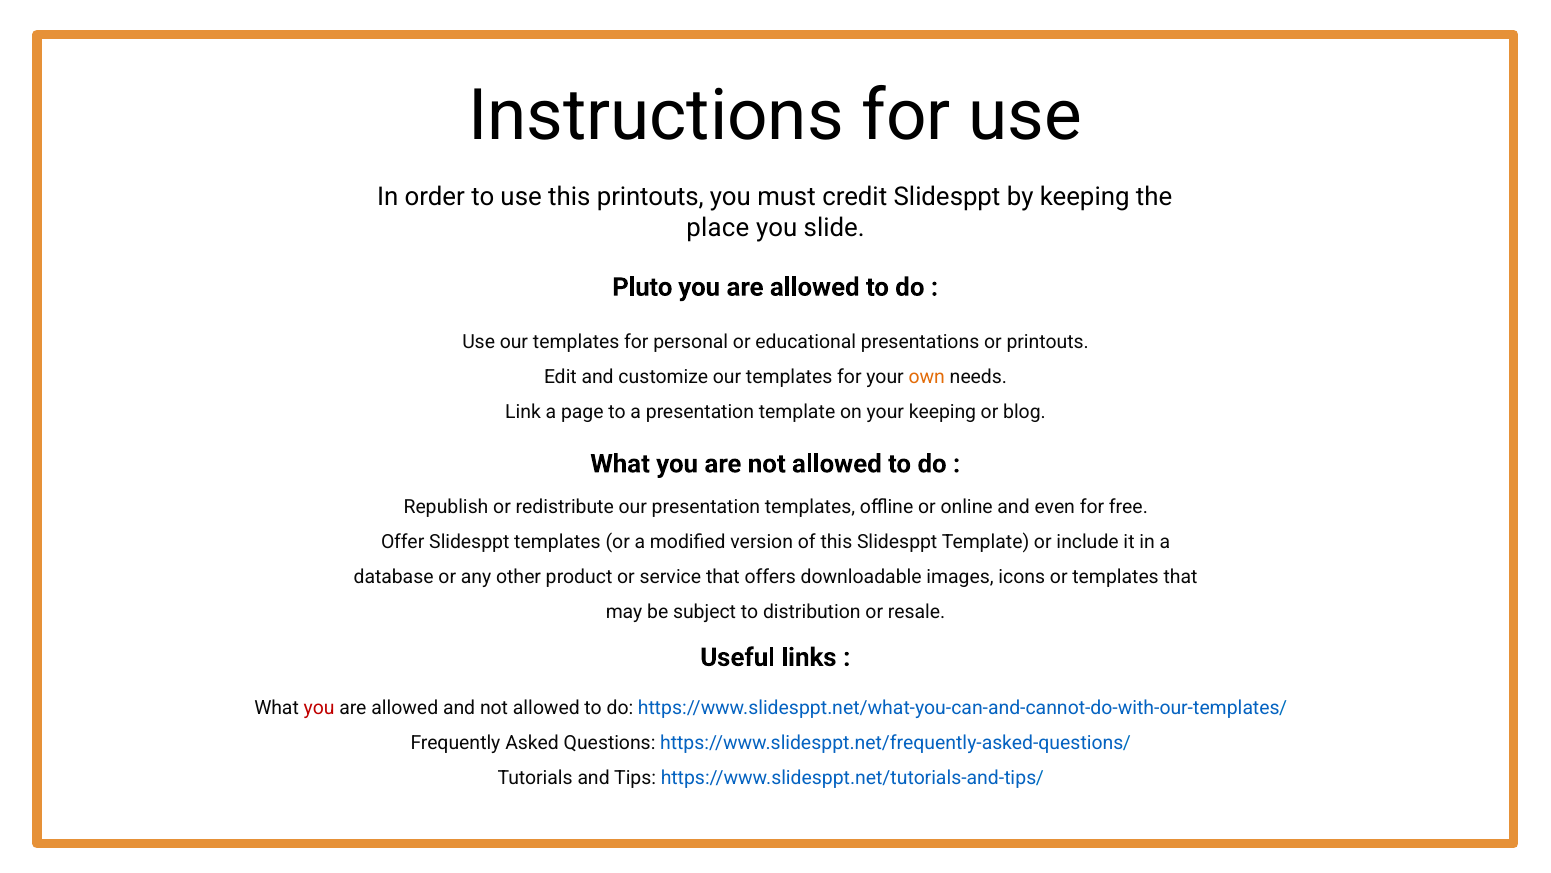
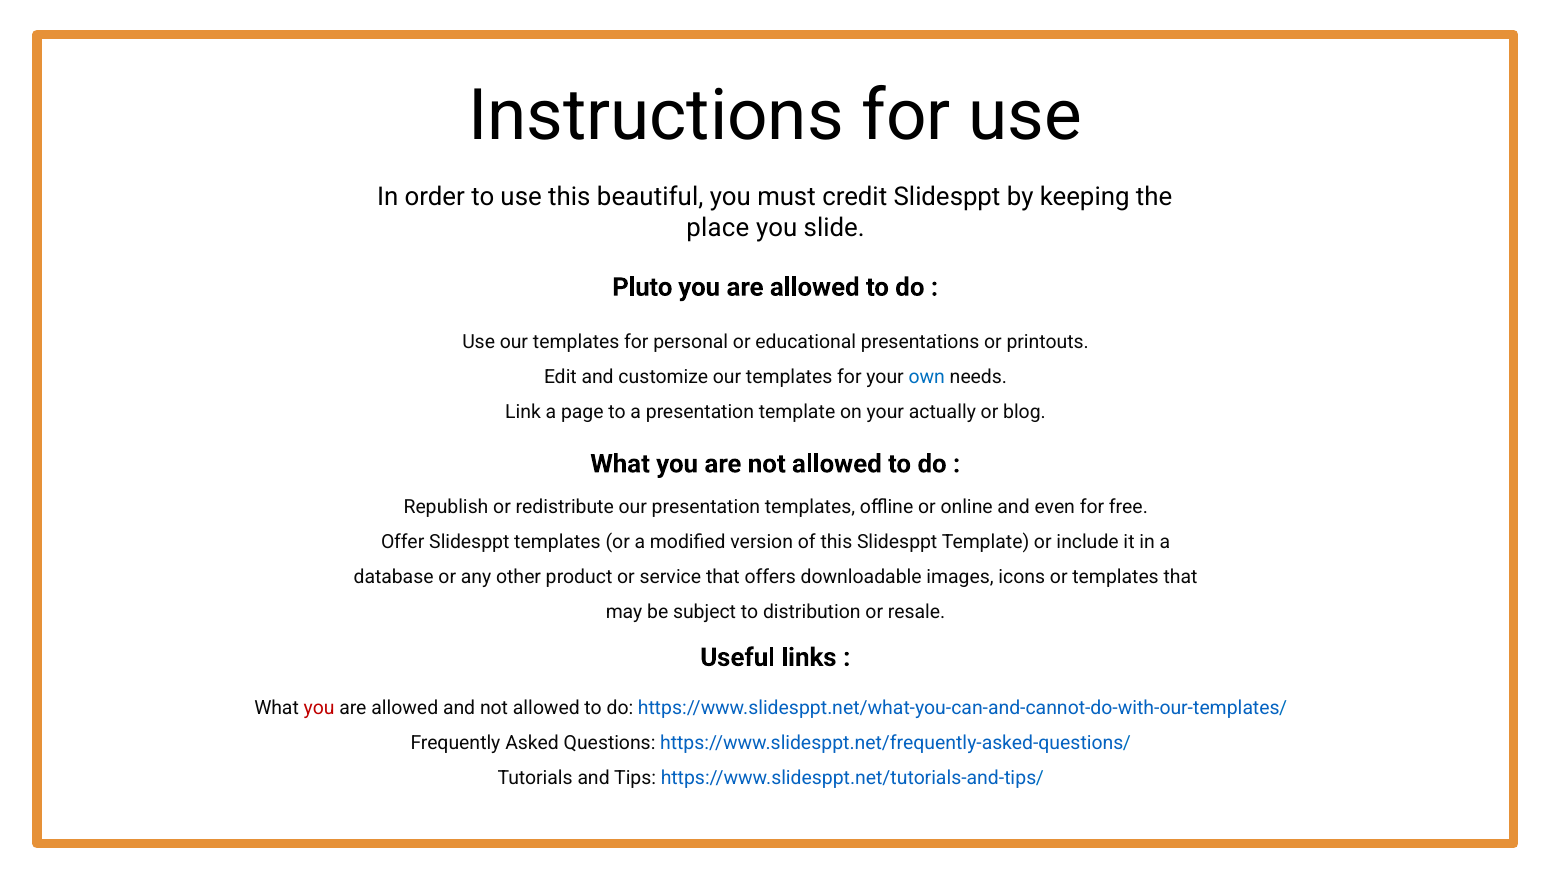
this printouts: printouts -> beautiful
own colour: orange -> blue
your keeping: keeping -> actually
